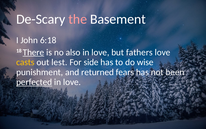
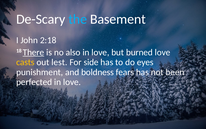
the colour: pink -> light blue
6:18: 6:18 -> 2:18
fathers: fathers -> burned
wise: wise -> eyes
returned: returned -> boldness
perfected underline: present -> none
